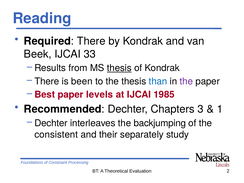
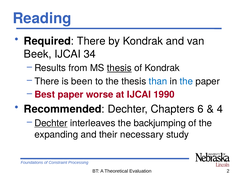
33: 33 -> 34
the at (186, 81) colour: purple -> blue
levels: levels -> worse
1985: 1985 -> 1990
3: 3 -> 6
1: 1 -> 4
Dechter at (51, 123) underline: none -> present
consistent: consistent -> expanding
separately: separately -> necessary
